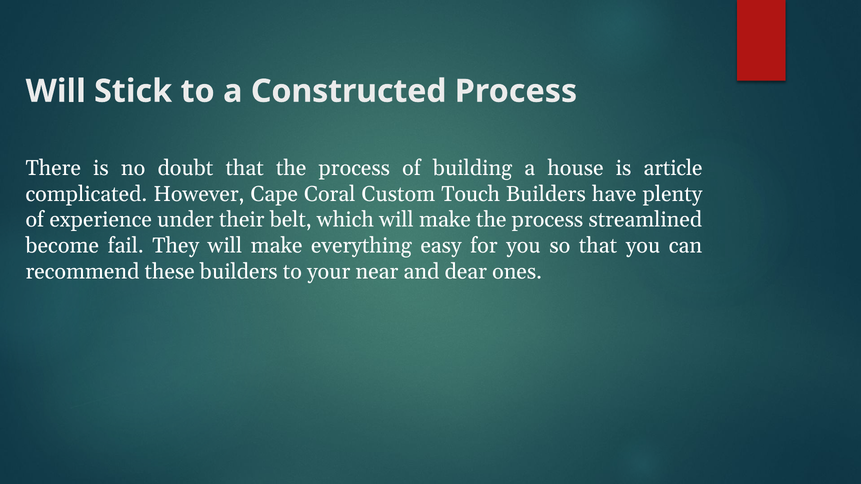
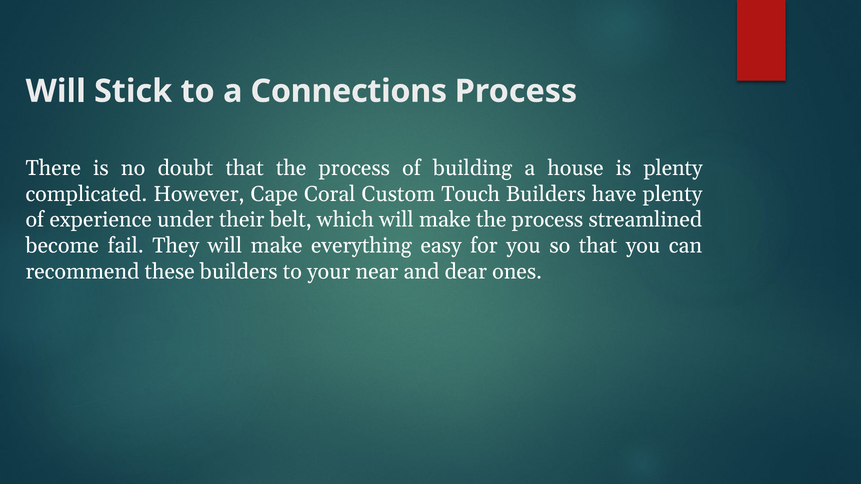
Constructed: Constructed -> Connections
is article: article -> plenty
